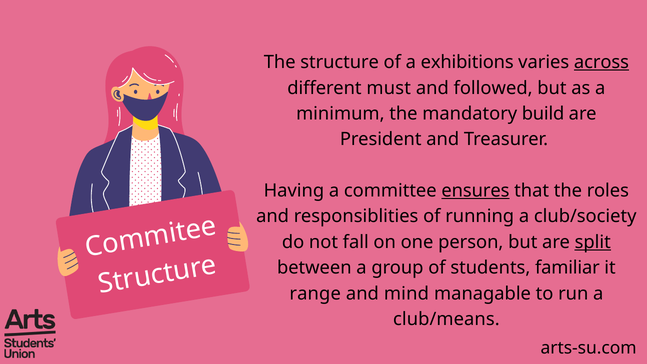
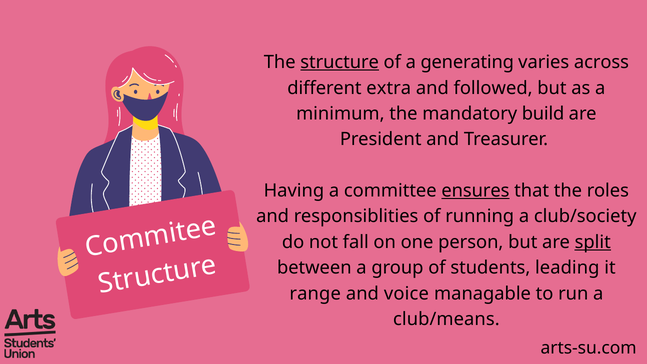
structure underline: none -> present
exhibitions: exhibitions -> generating
across underline: present -> none
must: must -> extra
familiar: familiar -> leading
mind: mind -> voice
